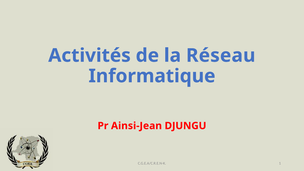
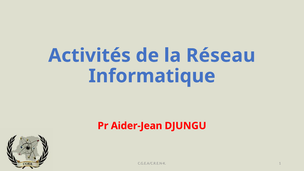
Ainsi-Jean: Ainsi-Jean -> Aider-Jean
